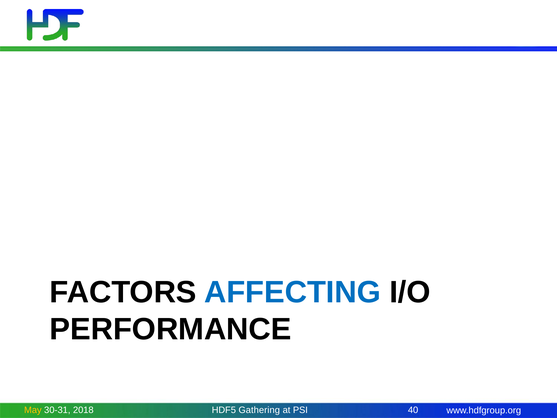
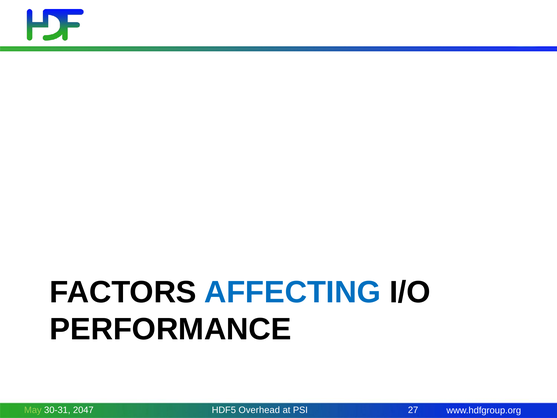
May colour: yellow -> light green
2018: 2018 -> 2047
Gathering: Gathering -> Overhead
40: 40 -> 27
